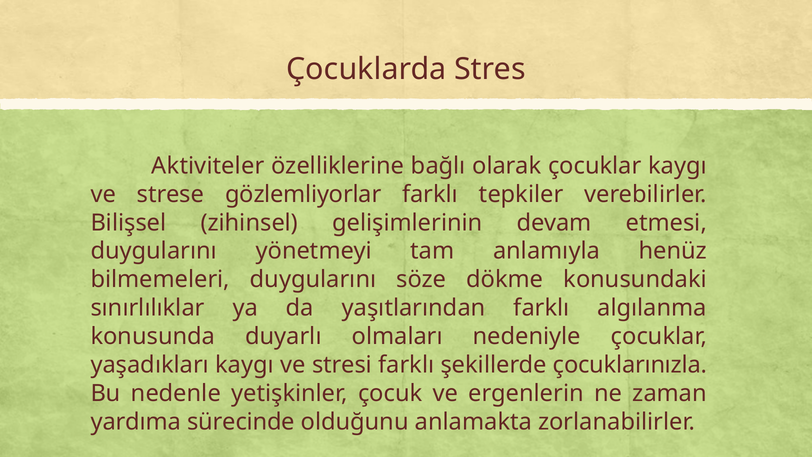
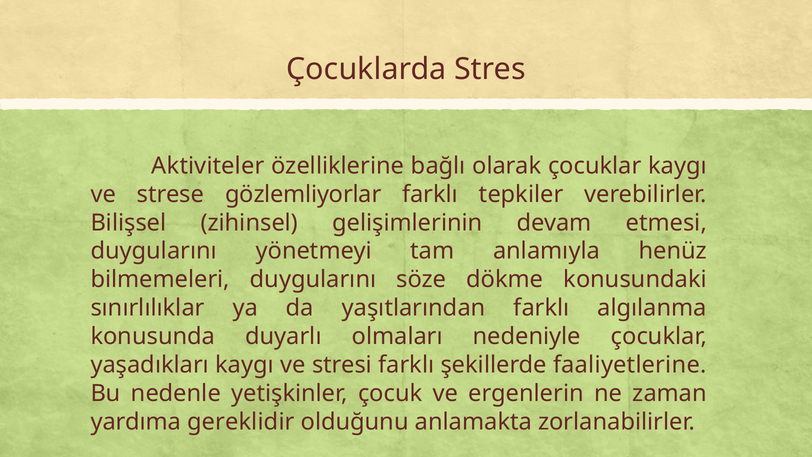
çocuklarınızla: çocuklarınızla -> faaliyetlerine
sürecinde: sürecinde -> gereklidir
